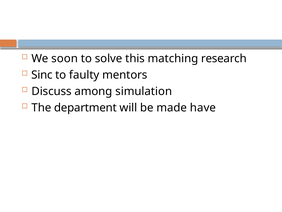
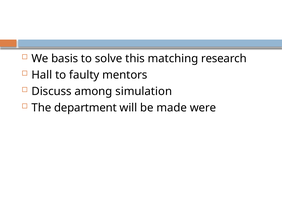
soon: soon -> basis
Sinc: Sinc -> Hall
have: have -> were
